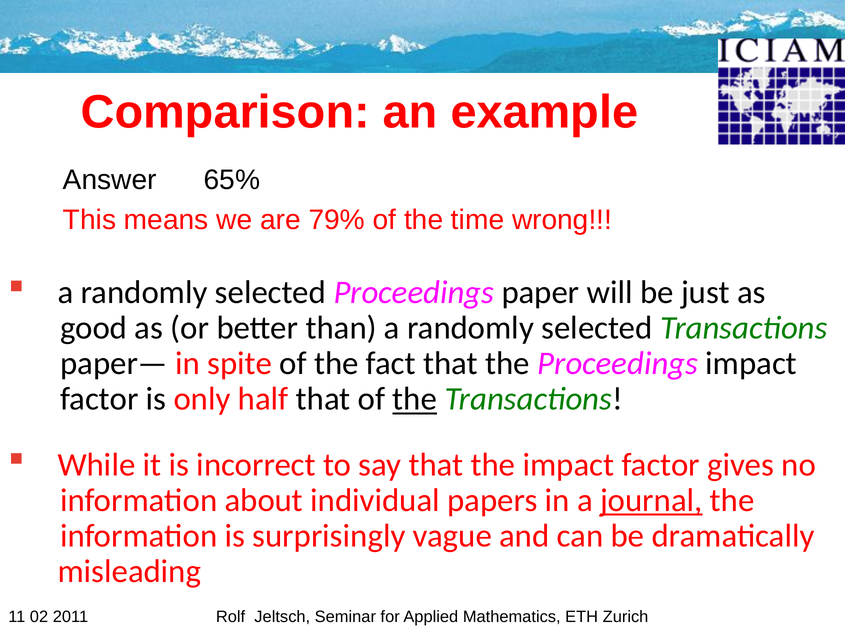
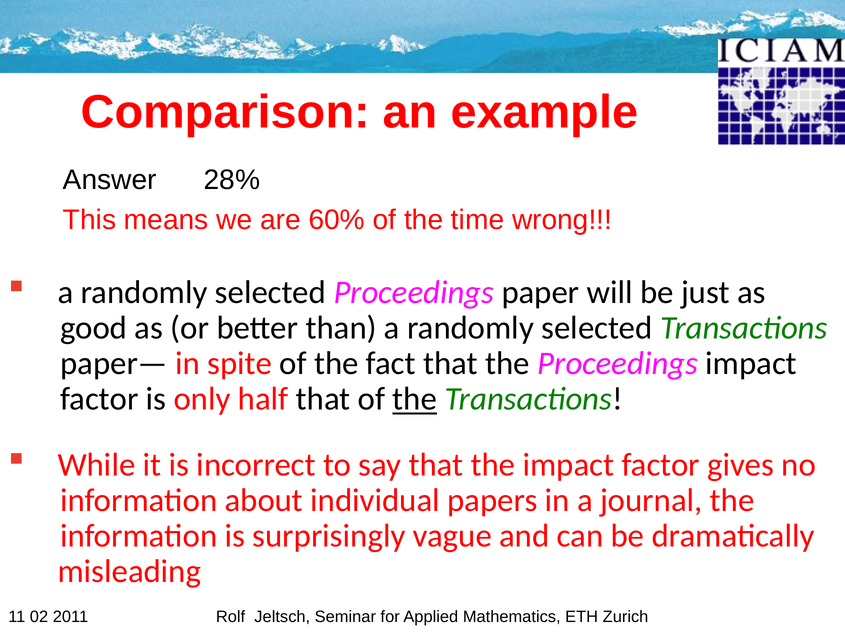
65%: 65% -> 28%
79%: 79% -> 60%
journal underline: present -> none
